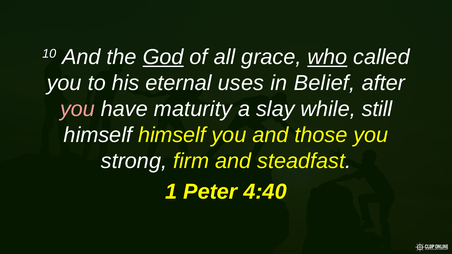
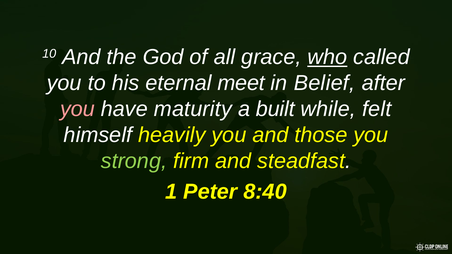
God underline: present -> none
uses: uses -> meet
slay: slay -> built
still: still -> felt
himself himself: himself -> heavily
strong colour: white -> light green
4:40: 4:40 -> 8:40
